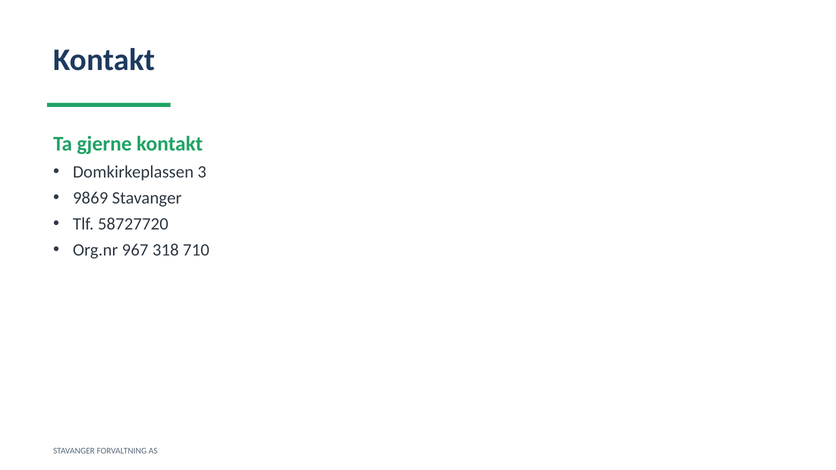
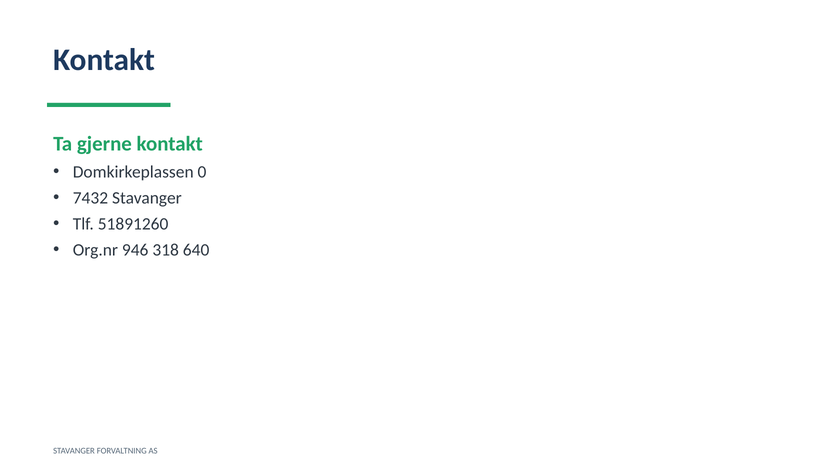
3: 3 -> 0
9869: 9869 -> 7432
58727720: 58727720 -> 51891260
967: 967 -> 946
710: 710 -> 640
